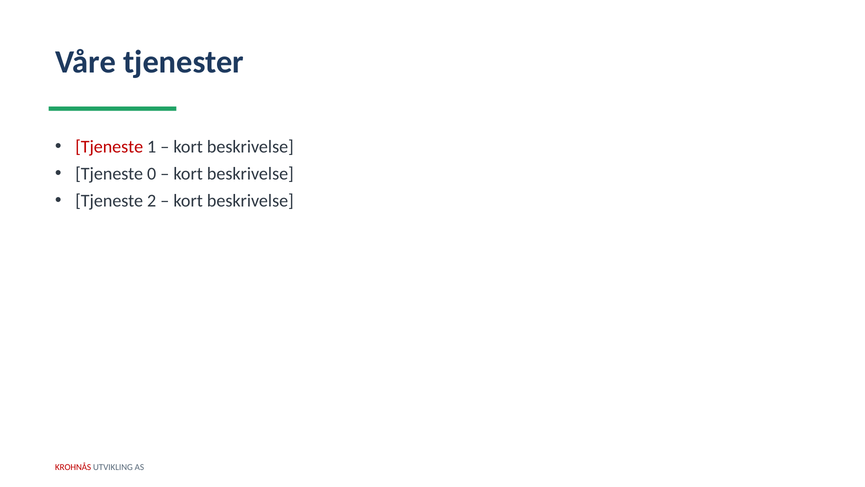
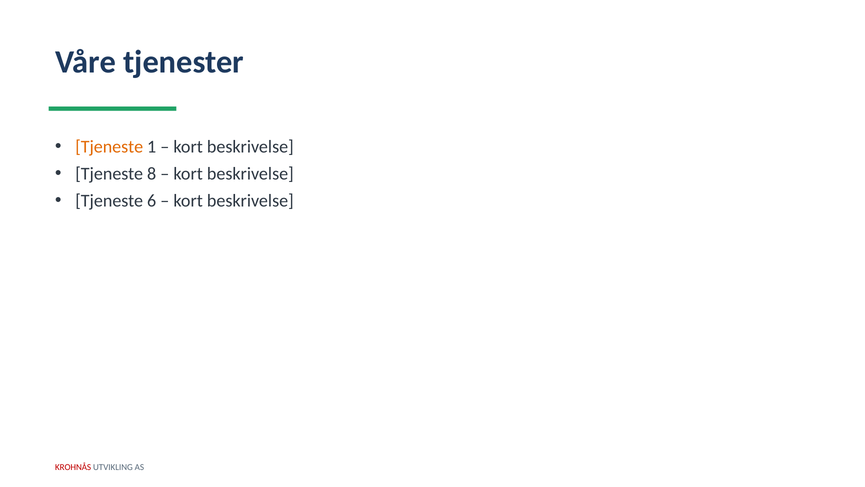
Tjeneste at (109, 147) colour: red -> orange
0: 0 -> 8
2: 2 -> 6
